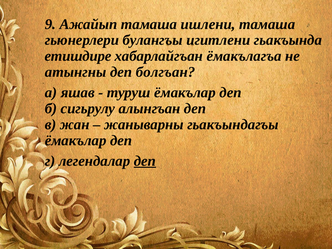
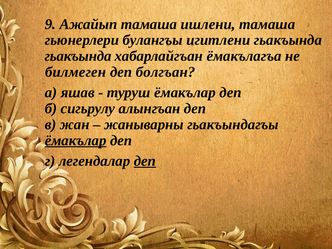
етишдире at (78, 56): етишдире -> гьакъында
атынгны: атынгны -> билмеген
ёмакълар at (76, 140) underline: none -> present
